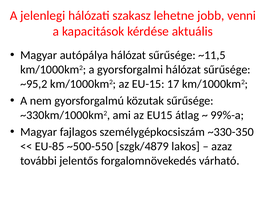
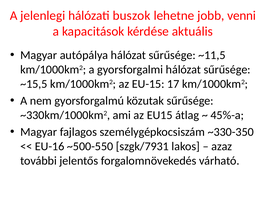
szakasz: szakasz -> buszok
~95,2: ~95,2 -> ~15,5
99%-a: 99%-a -> 45%-a
EU-85: EU-85 -> EU-16
szgk/4879: szgk/4879 -> szgk/7931
